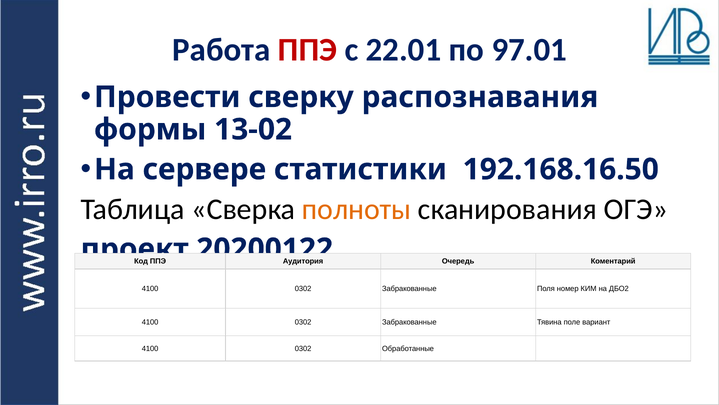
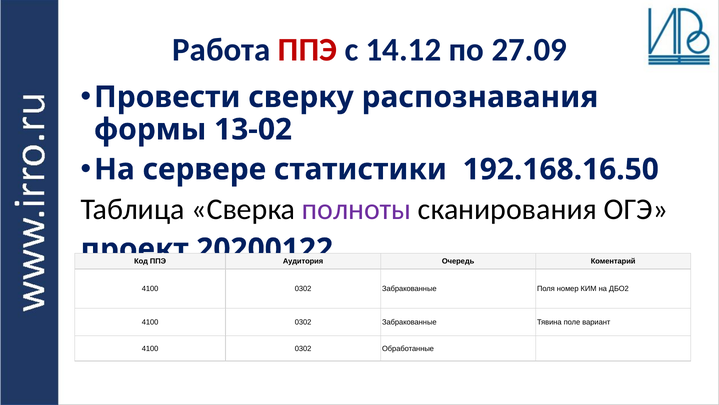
22.01: 22.01 -> 14.12
97.01: 97.01 -> 27.09
полноты colour: orange -> purple
